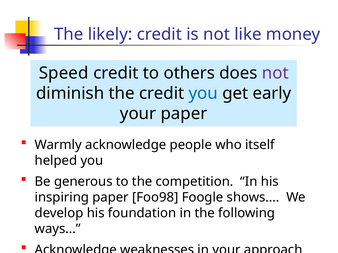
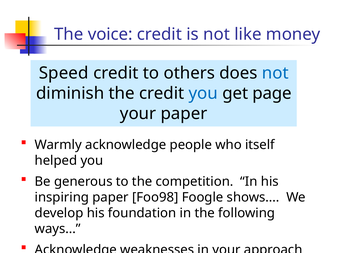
likely: likely -> voice
not at (275, 73) colour: purple -> blue
early: early -> page
